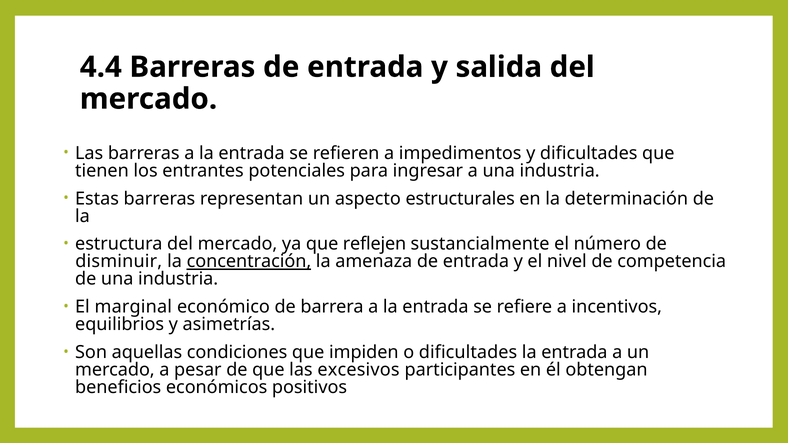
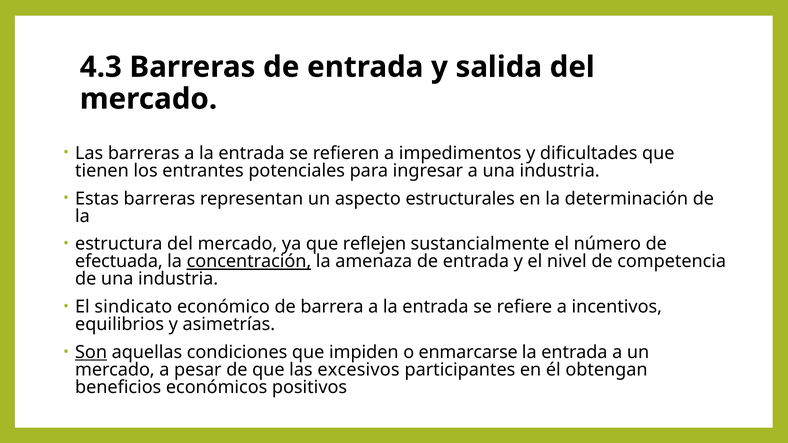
4.4: 4.4 -> 4.3
disminuir: disminuir -> efectuada
marginal: marginal -> sindicato
Son underline: none -> present
o dificultades: dificultades -> enmarcarse
